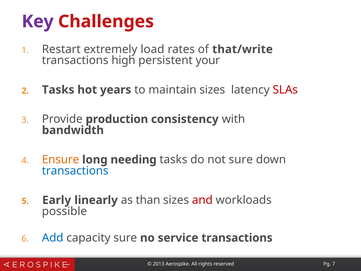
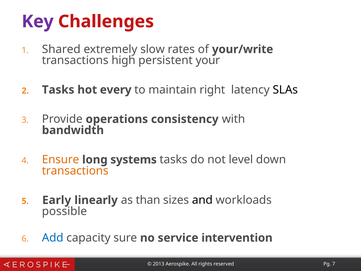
Restart: Restart -> Shared
load: load -> slow
that/write: that/write -> your/write
years: years -> every
maintain sizes: sizes -> right
SLAs colour: red -> black
production: production -> operations
needing: needing -> systems
not sure: sure -> level
transactions at (75, 171) colour: blue -> orange
and colour: red -> black
service transactions: transactions -> intervention
